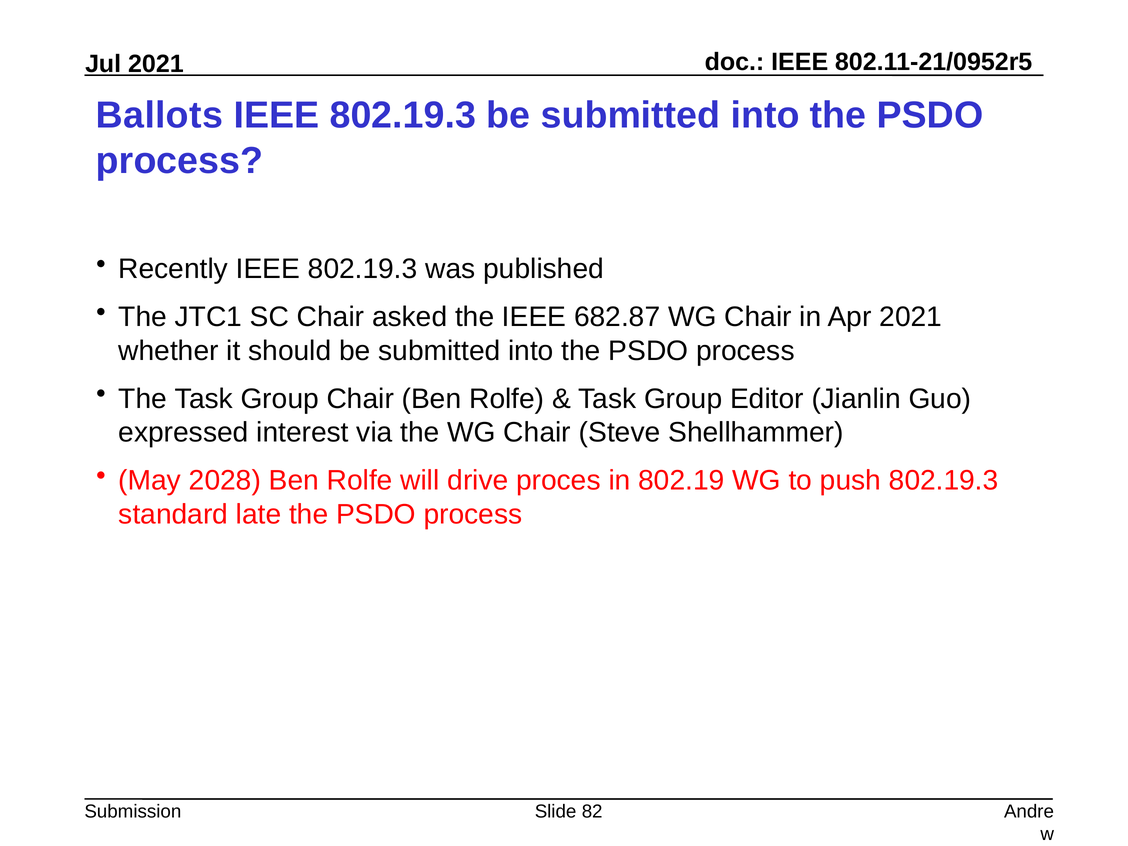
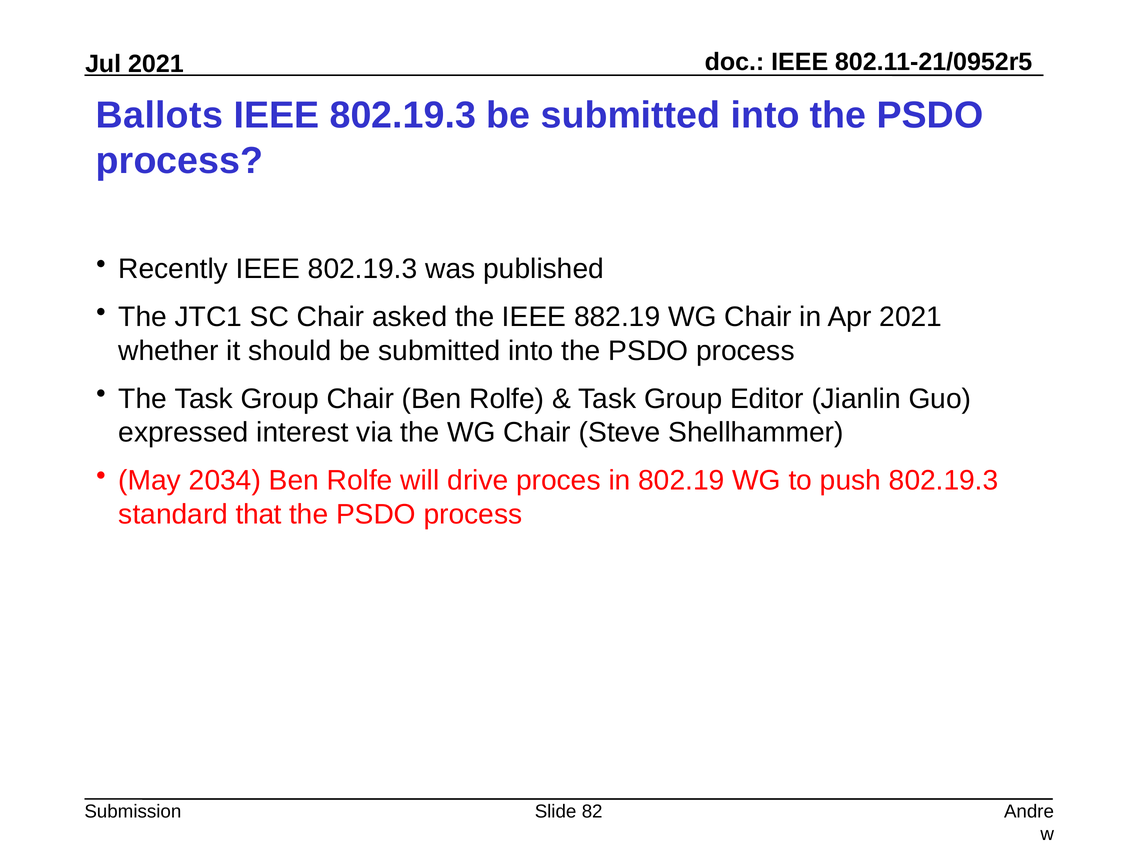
682.87: 682.87 -> 882.19
2028: 2028 -> 2034
late: late -> that
